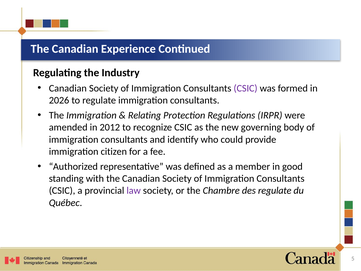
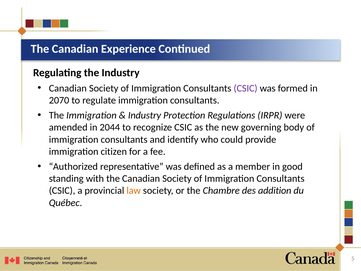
2026: 2026 -> 2070
Relating at (145, 115): Relating -> Industry
2012: 2012 -> 2044
law colour: purple -> orange
des regulate: regulate -> addition
